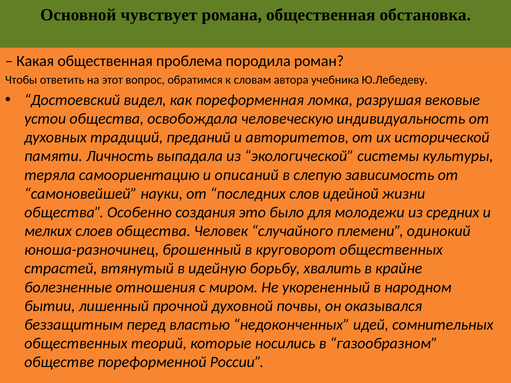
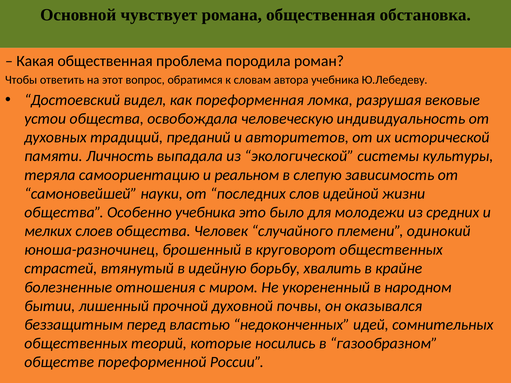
описаний: описаний -> реальном
Особенно создания: создания -> учебника
